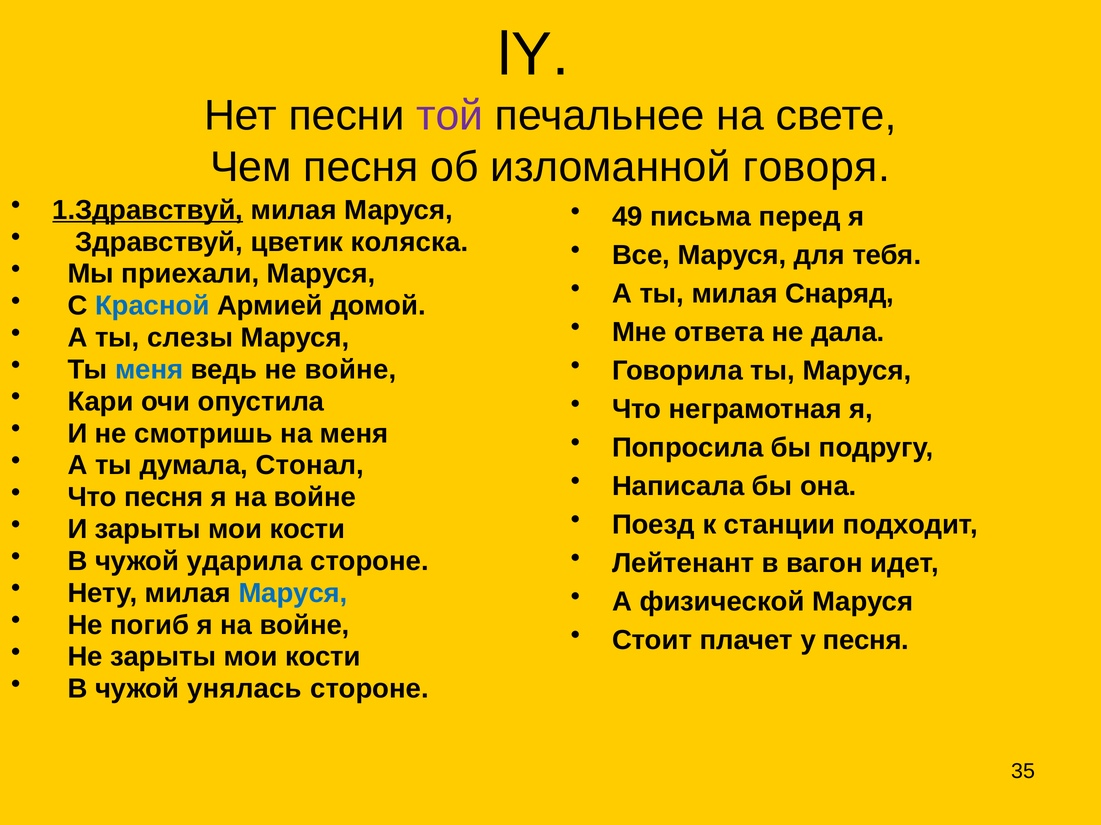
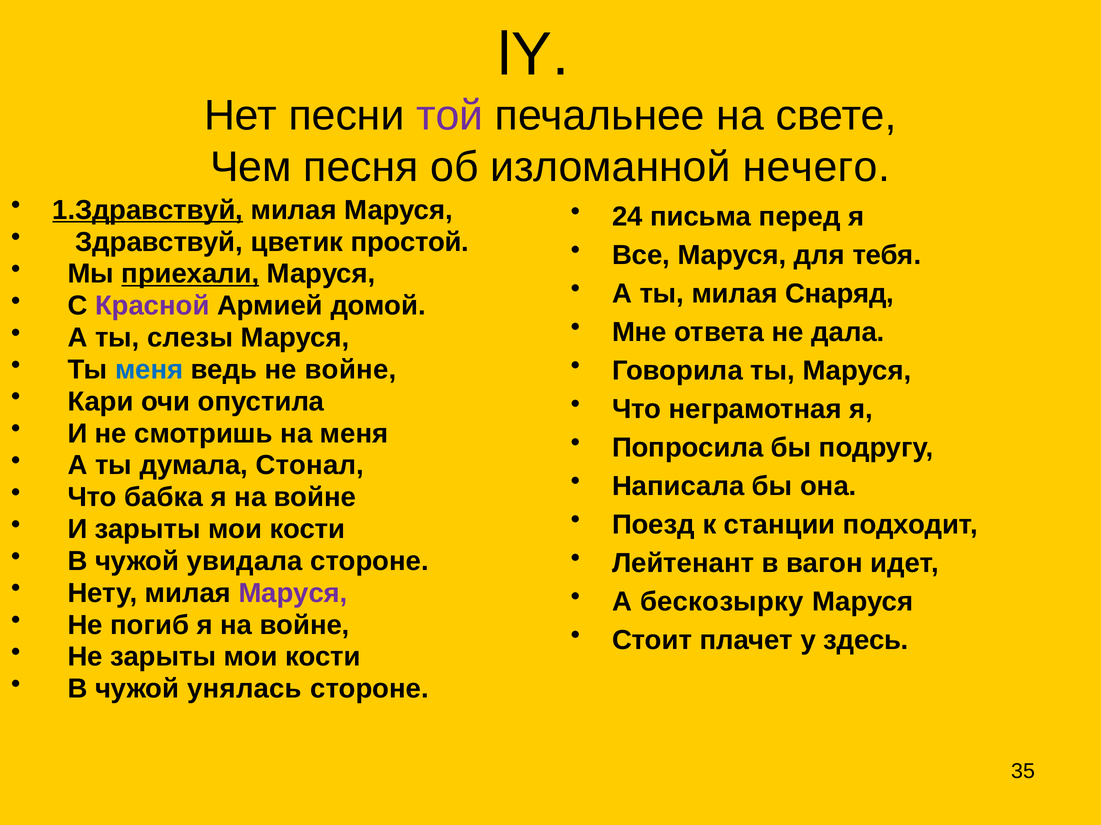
говоря: говоря -> нечего
49: 49 -> 24
коляска: коляска -> простой
приехали underline: none -> present
Красной colour: blue -> purple
Что песня: песня -> бабка
ударила: ударила -> увидала
Маруся at (293, 594) colour: blue -> purple
физической: физической -> бескозырку
у песня: песня -> здесь
